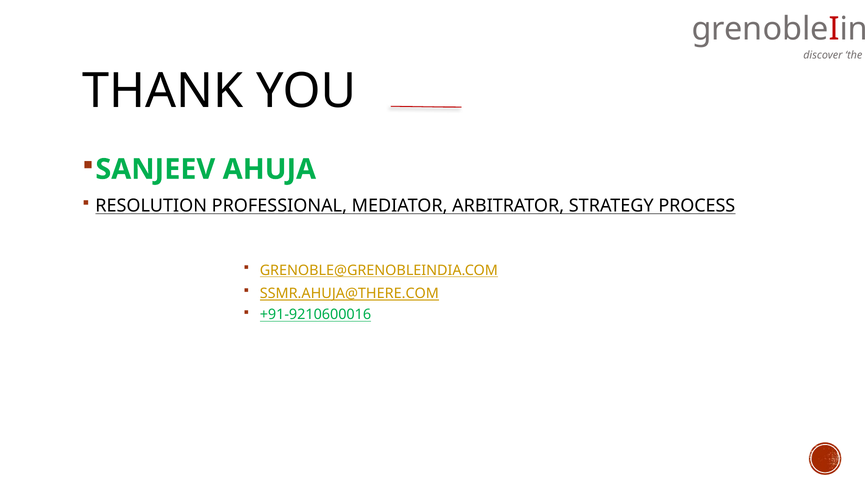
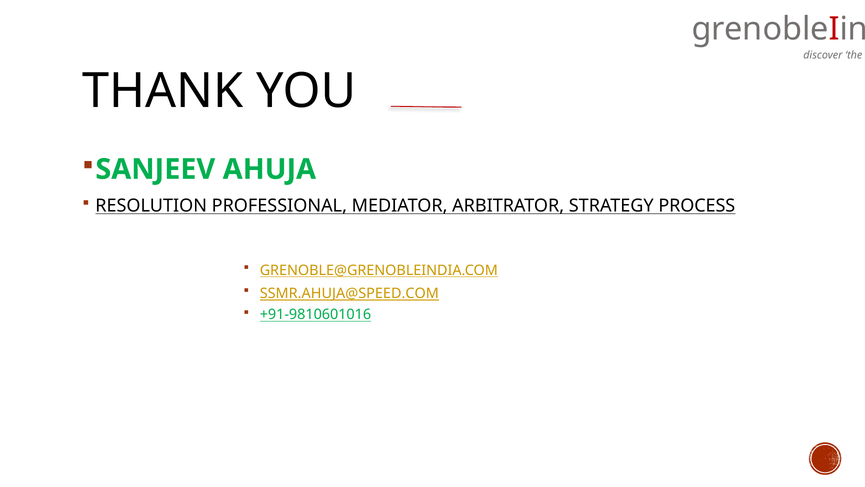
SSMR.AHUJA@THERE.COM: SSMR.AHUJA@THERE.COM -> SSMR.AHUJA@SPEED.COM
+91-9210600016: +91-9210600016 -> +91-9810601016
